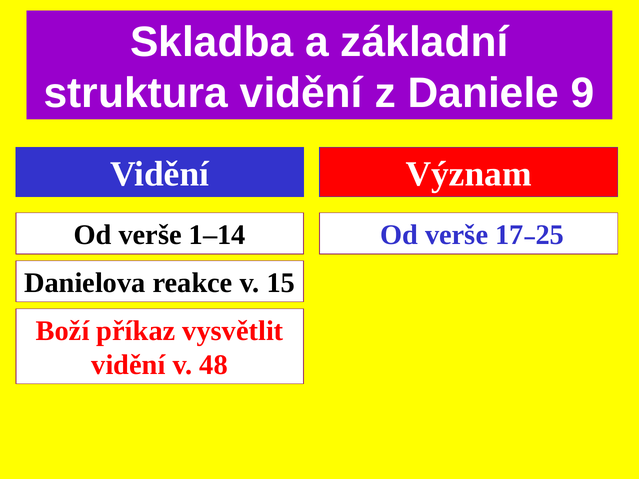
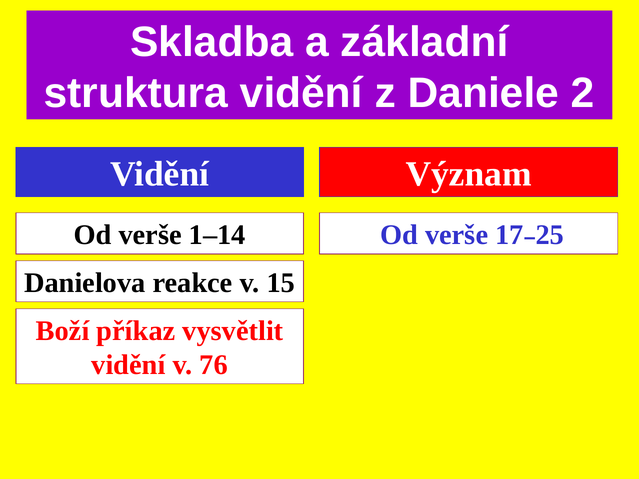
9: 9 -> 2
48: 48 -> 76
